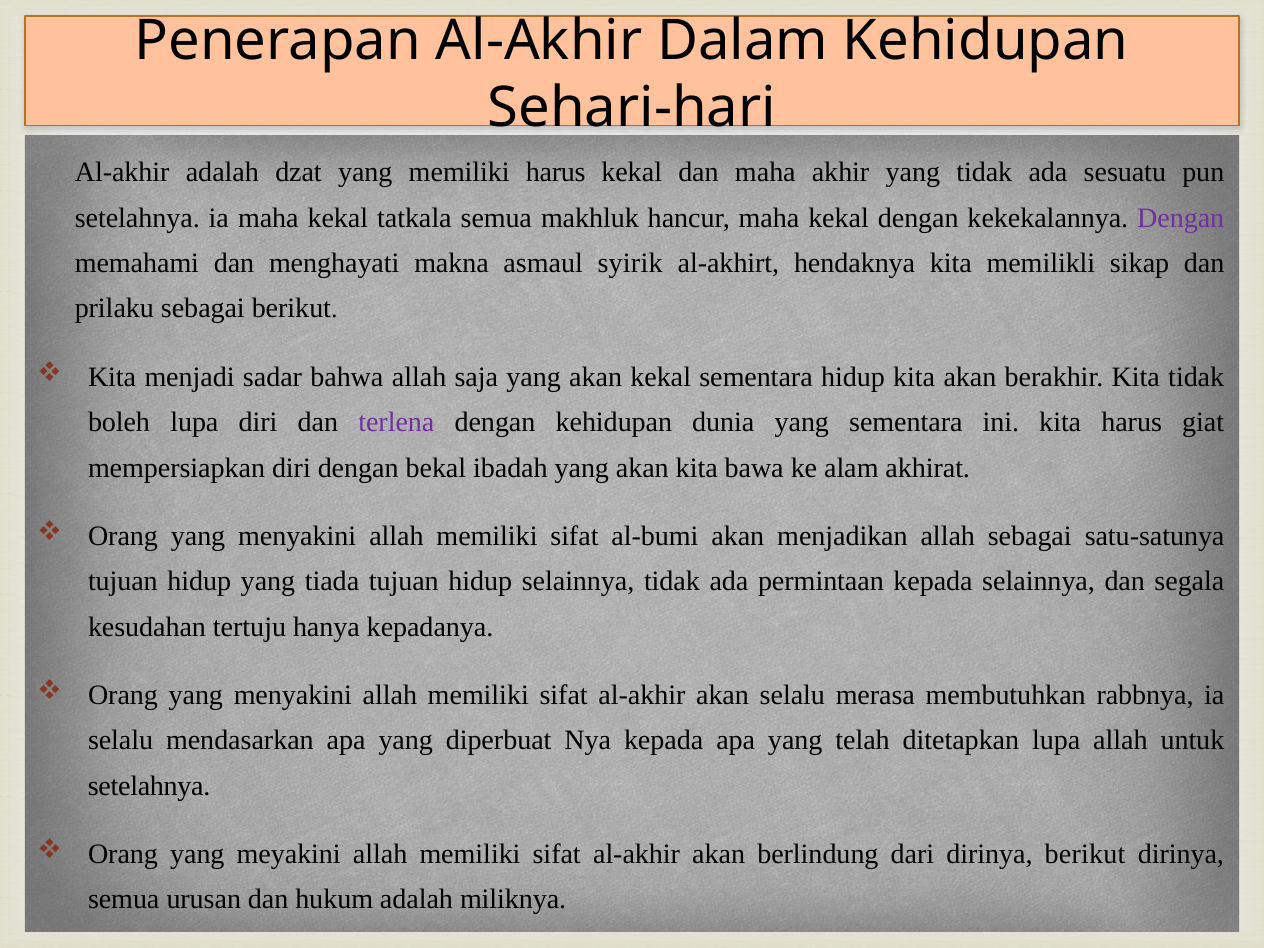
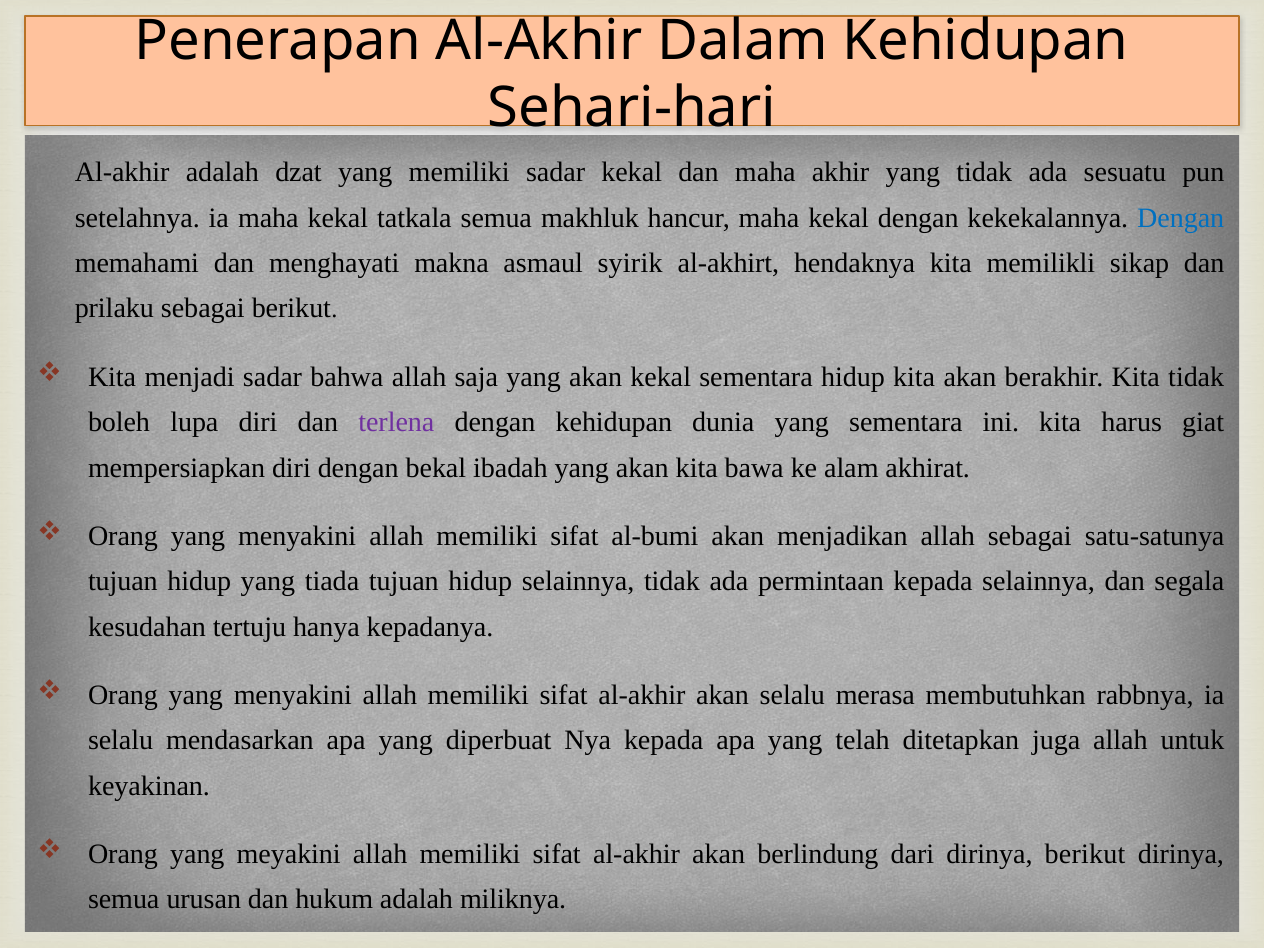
memiliki harus: harus -> sadar
Dengan at (1181, 218) colour: purple -> blue
ditetapkan lupa: lupa -> juga
setelahnya at (149, 786): setelahnya -> keyakinan
